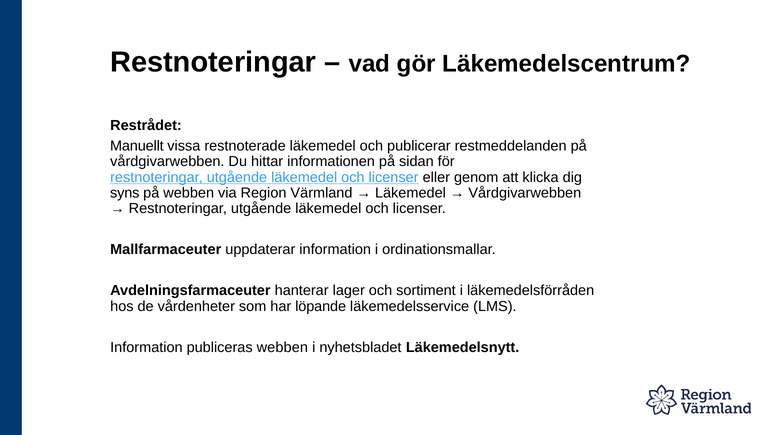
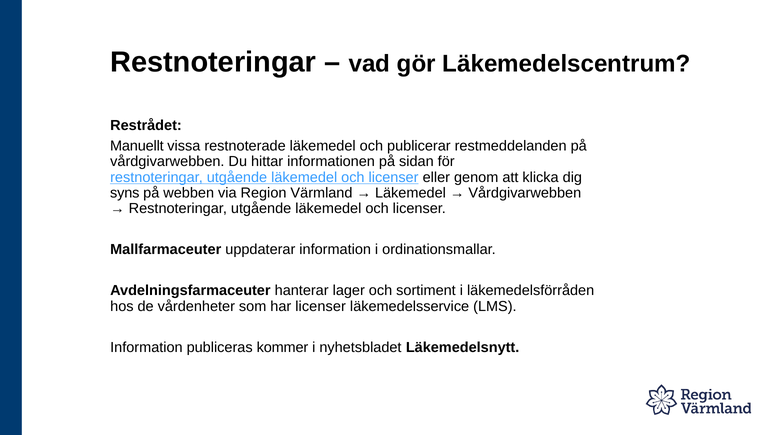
har löpande: löpande -> licenser
publiceras webben: webben -> kommer
